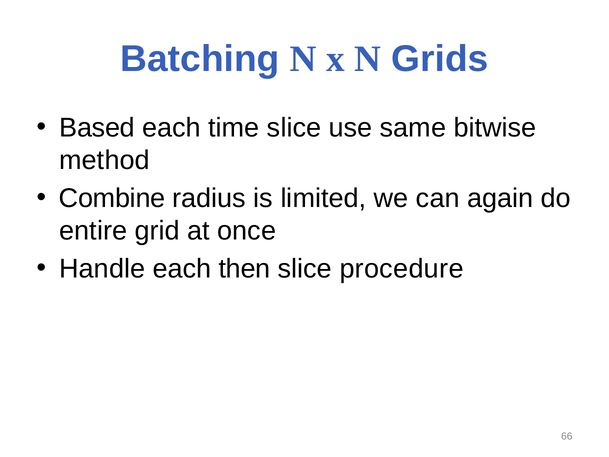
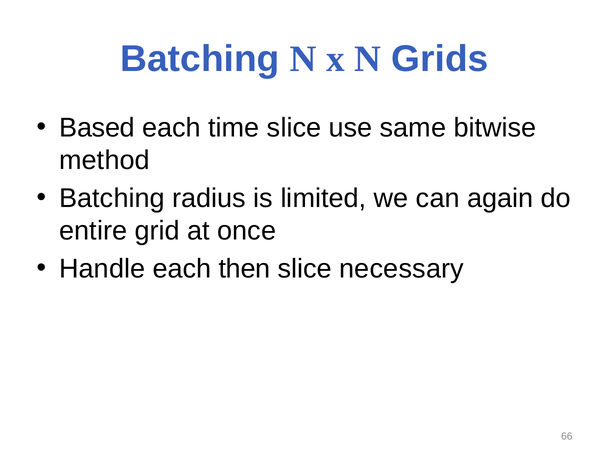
Combine at (112, 198): Combine -> Batching
procedure: procedure -> necessary
